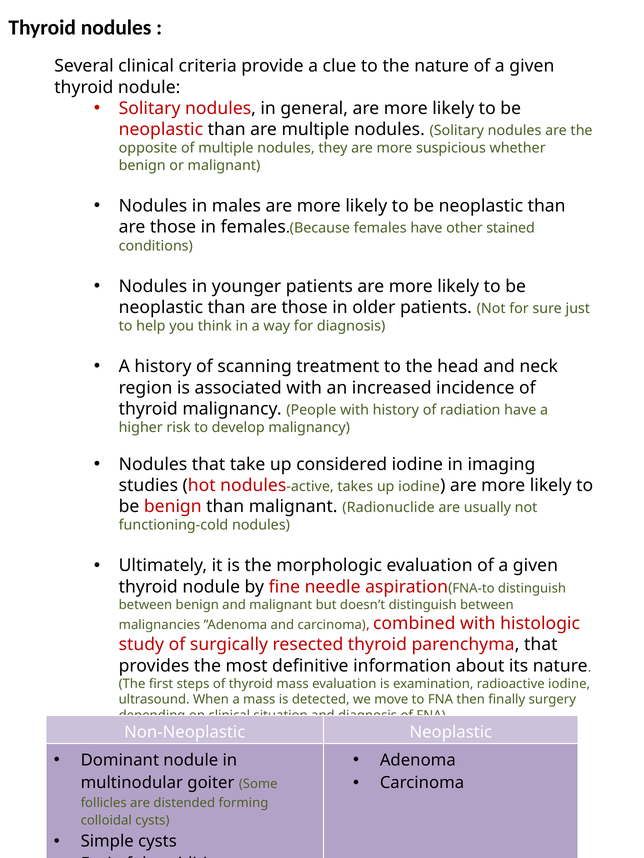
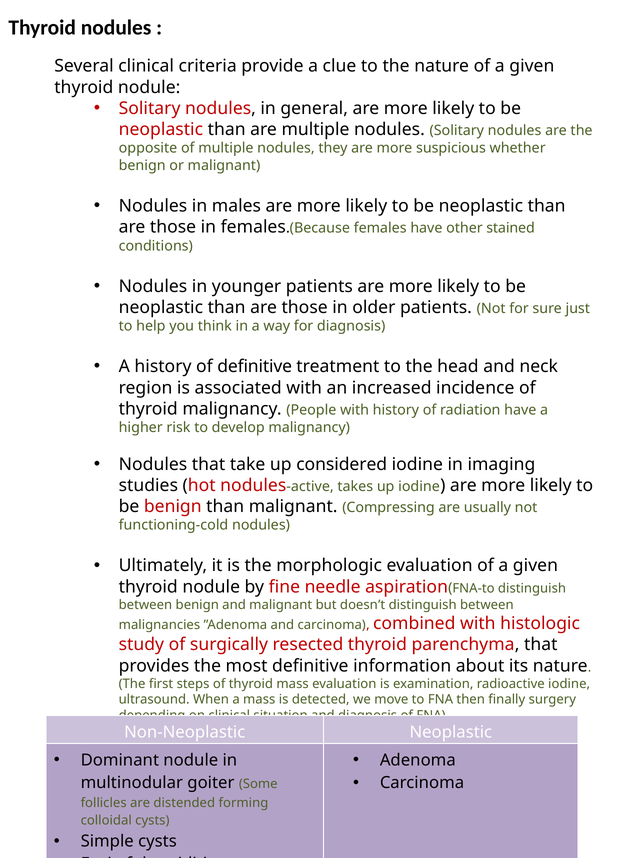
of scanning: scanning -> definitive
Radionuclide: Radionuclide -> Compressing
